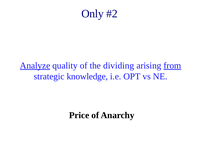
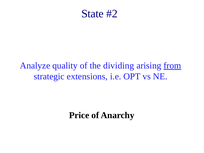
Only: Only -> State
Analyze underline: present -> none
knowledge: knowledge -> extensions
